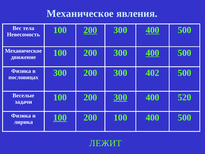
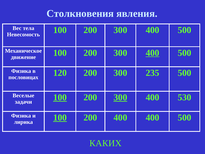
Механическое at (80, 14): Механическое -> Столкновения
200 at (90, 30) underline: present -> none
400 at (153, 30) underline: present -> none
пословицах 300: 300 -> 120
402: 402 -> 235
100 at (60, 97) underline: none -> present
520: 520 -> 530
200 100: 100 -> 400
ЛЕЖИТ: ЛЕЖИТ -> КАКИХ
